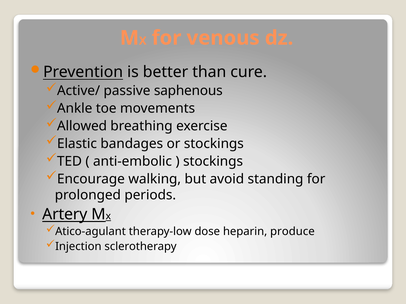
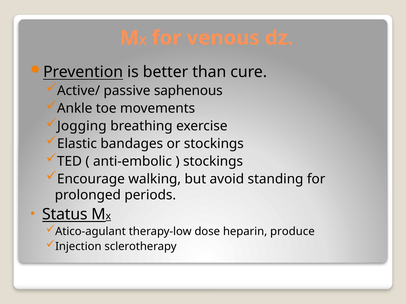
Allowed: Allowed -> Jogging
Artery: Artery -> Status
